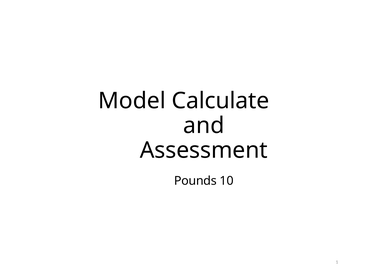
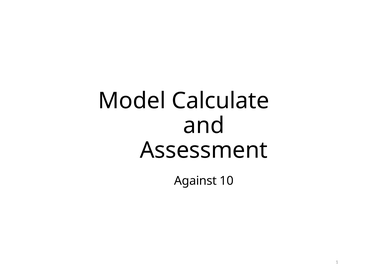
Pounds: Pounds -> Against
